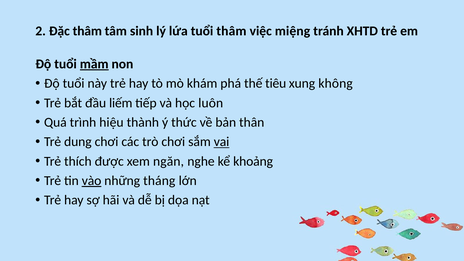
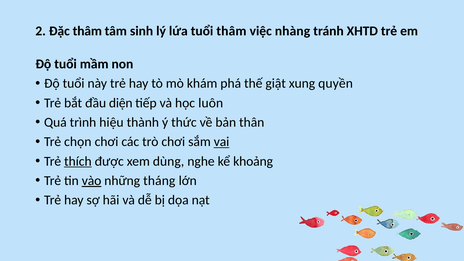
miệng: miệng -> nhàng
mầm underline: present -> none
tiêu: tiêu -> giật
không: không -> quyền
liếm: liếm -> diện
dung: dung -> chọn
thích underline: none -> present
ngăn: ngăn -> dùng
